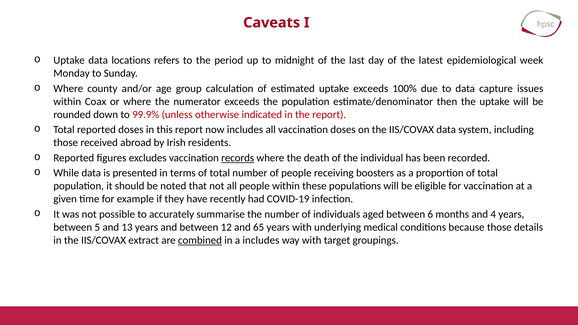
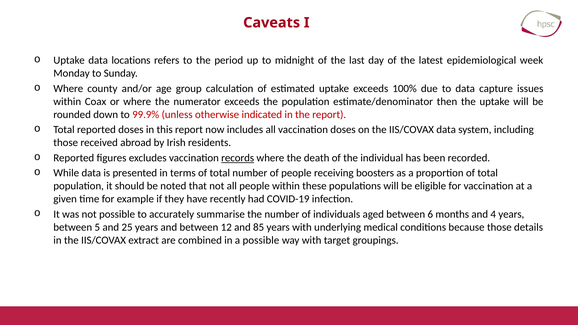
13: 13 -> 25
65: 65 -> 85
combined underline: present -> none
a includes: includes -> possible
